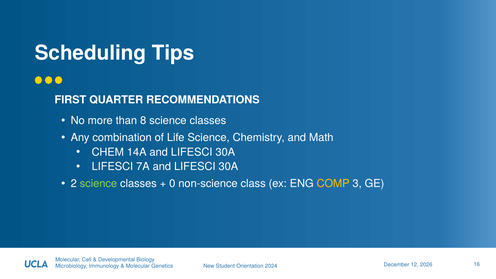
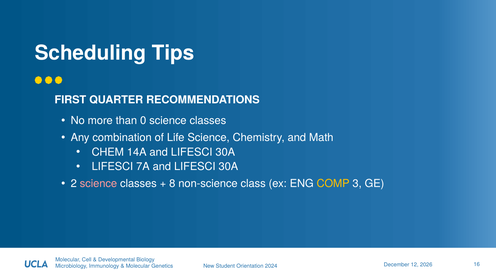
8: 8 -> 0
science at (98, 184) colour: light green -> pink
0: 0 -> 8
